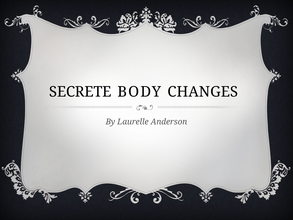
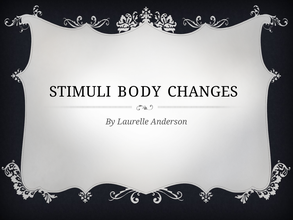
SECRETE: SECRETE -> STIMULI
